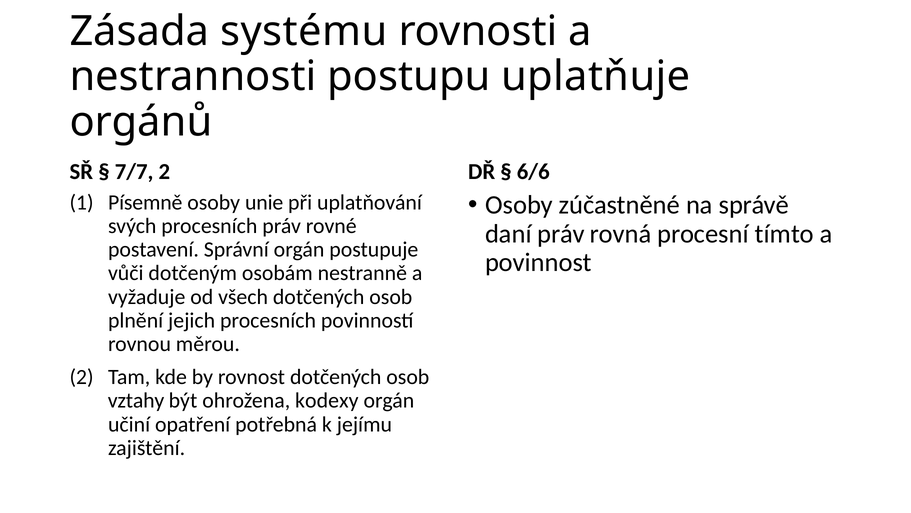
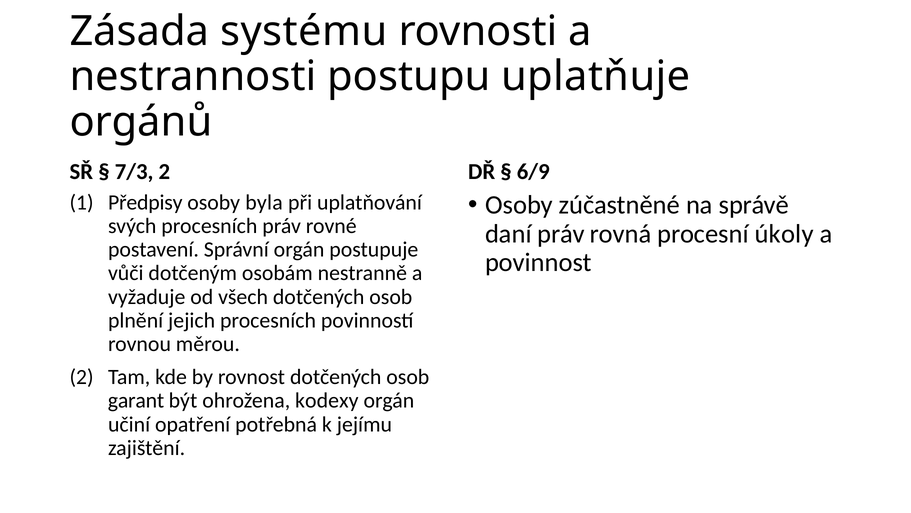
7/7: 7/7 -> 7/3
6/6: 6/6 -> 6/9
Písemně: Písemně -> Předpisy
unie: unie -> byla
tímto: tímto -> úkoly
vztahy: vztahy -> garant
